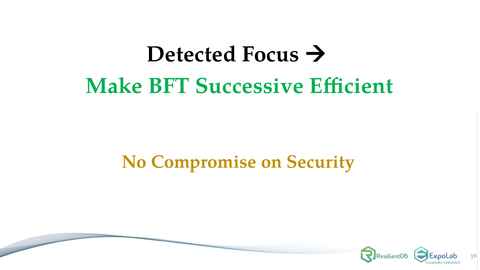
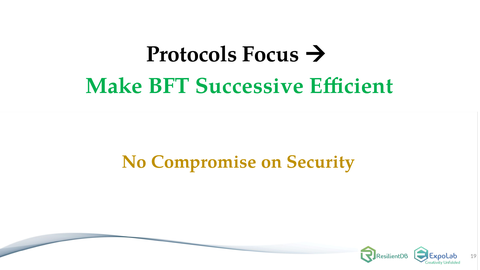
Detected: Detected -> Protocols
